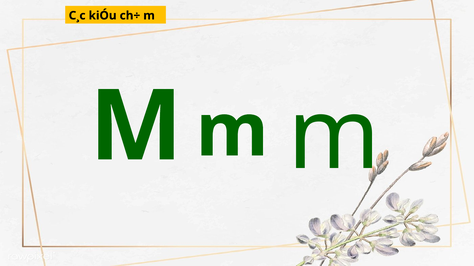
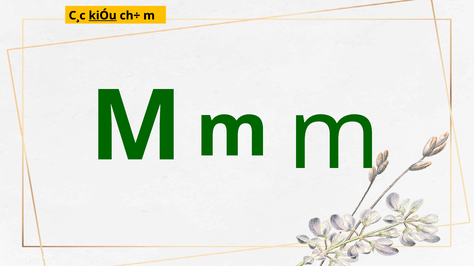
kiÓu underline: none -> present
